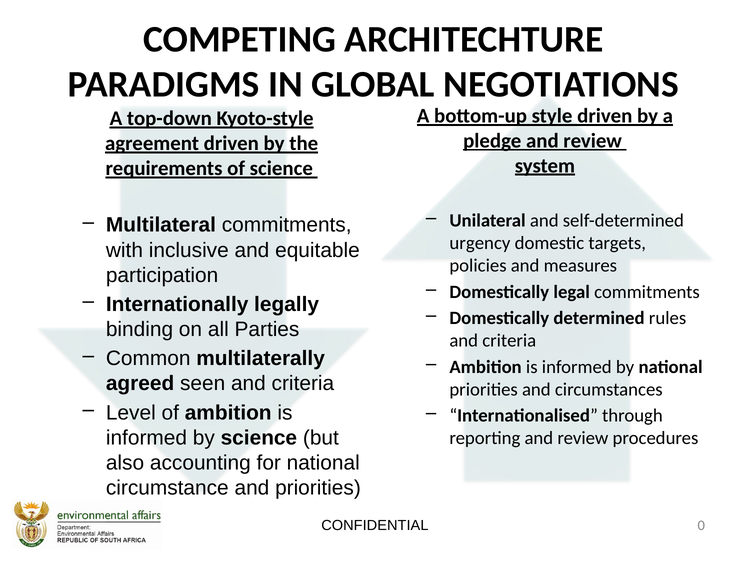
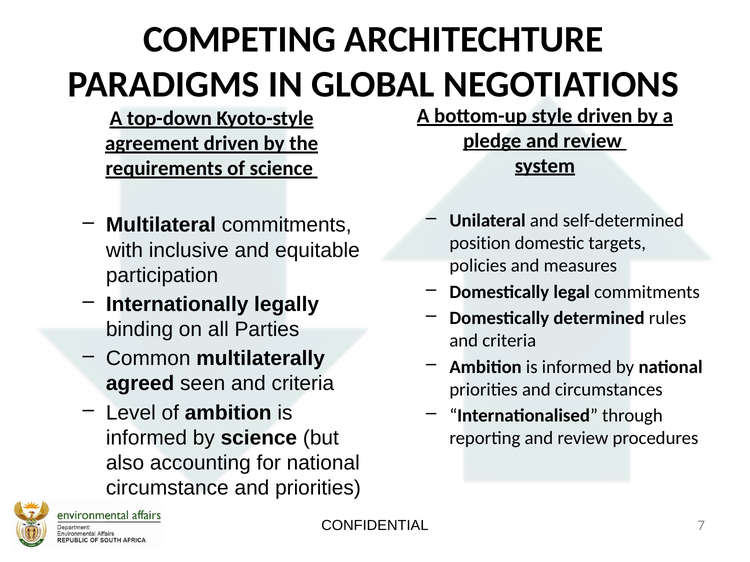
urgency: urgency -> position
0: 0 -> 7
